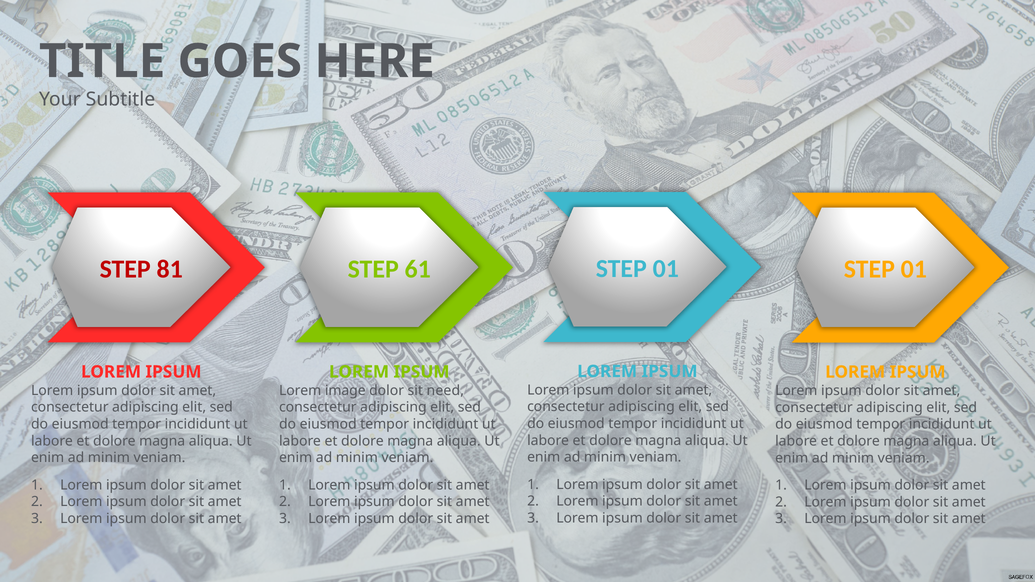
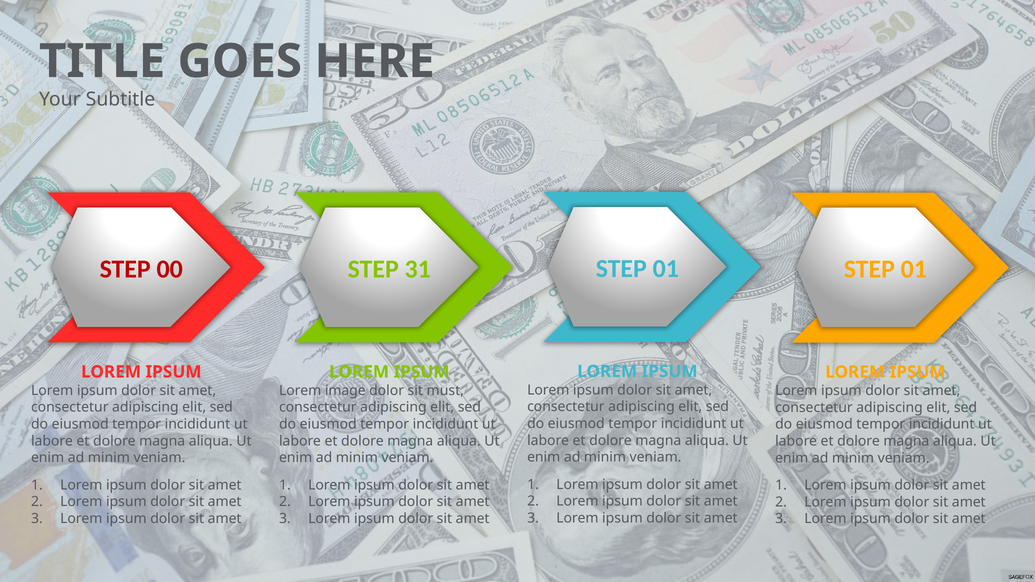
81: 81 -> 00
61: 61 -> 31
need: need -> must
